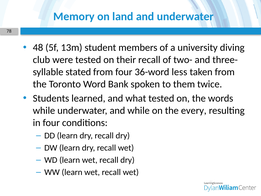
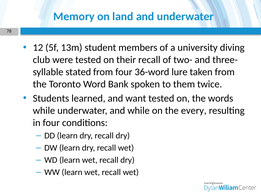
48: 48 -> 12
less: less -> lure
what: what -> want
